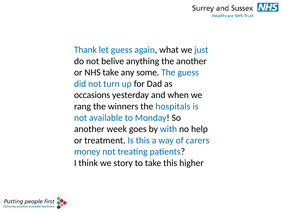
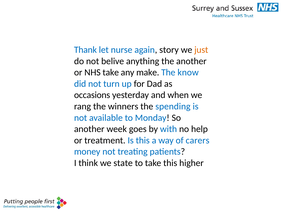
let guess: guess -> nurse
what: what -> story
just colour: blue -> orange
some: some -> make
The guess: guess -> know
hospitals: hospitals -> spending
story: story -> state
